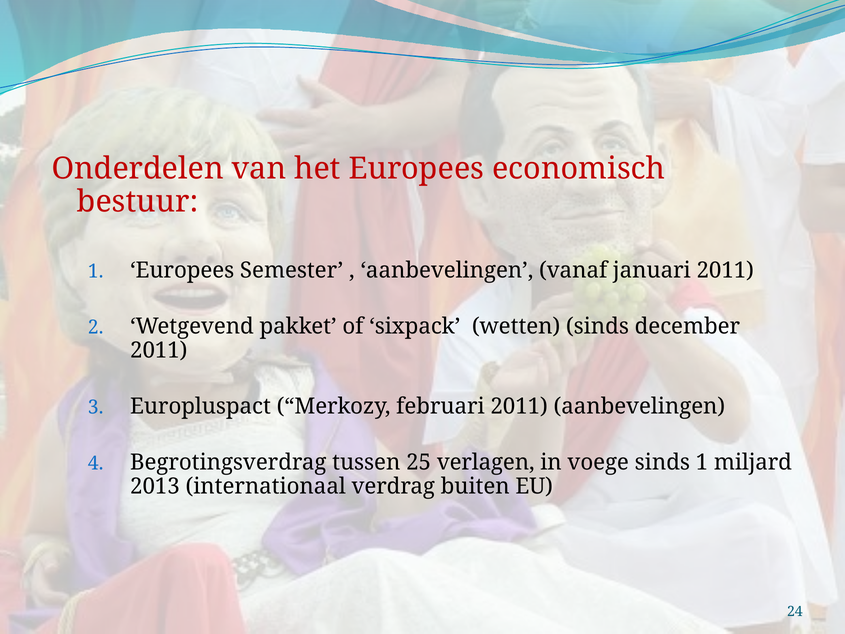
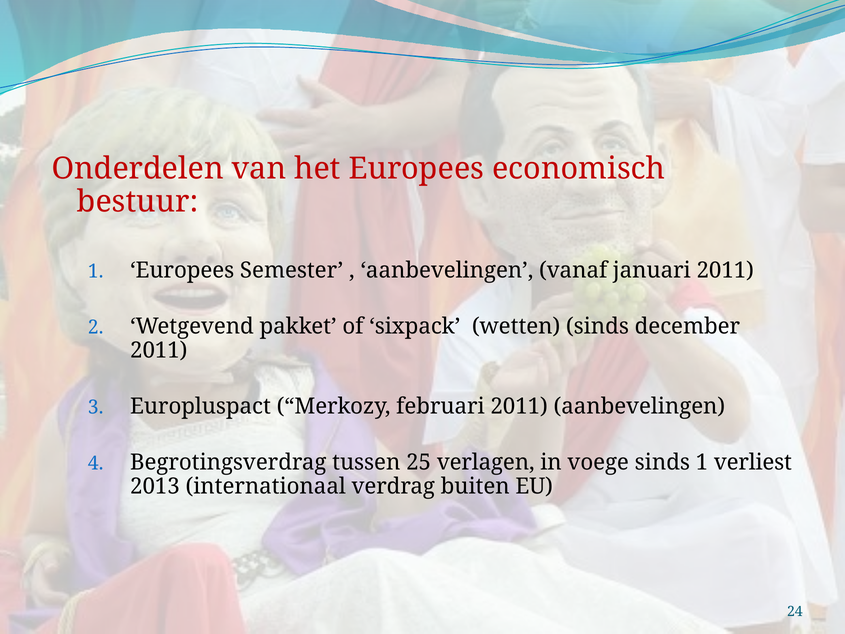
miljard: miljard -> verliest
